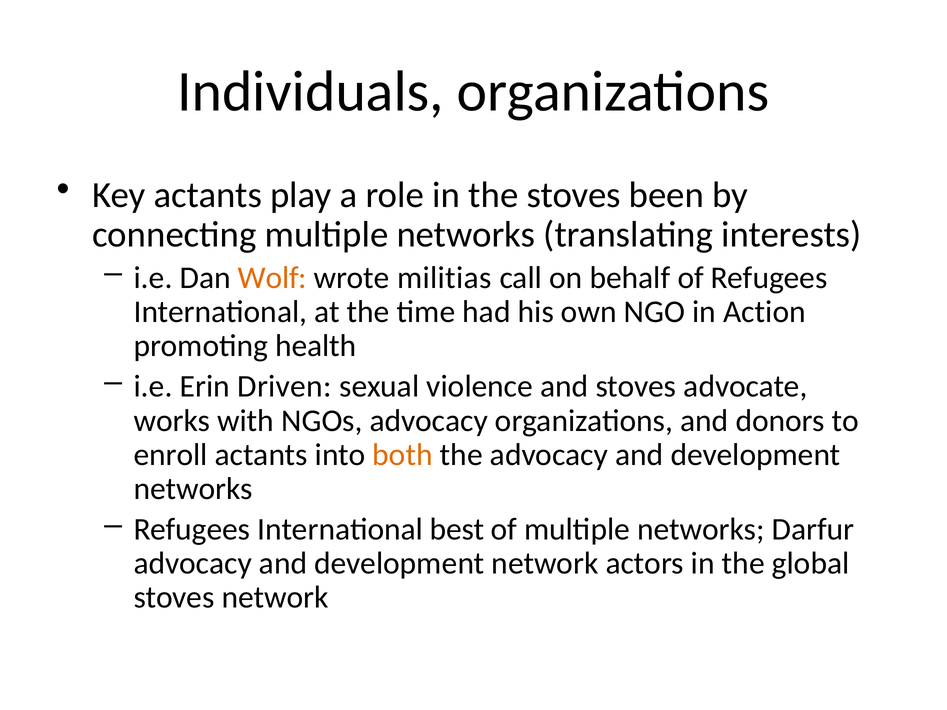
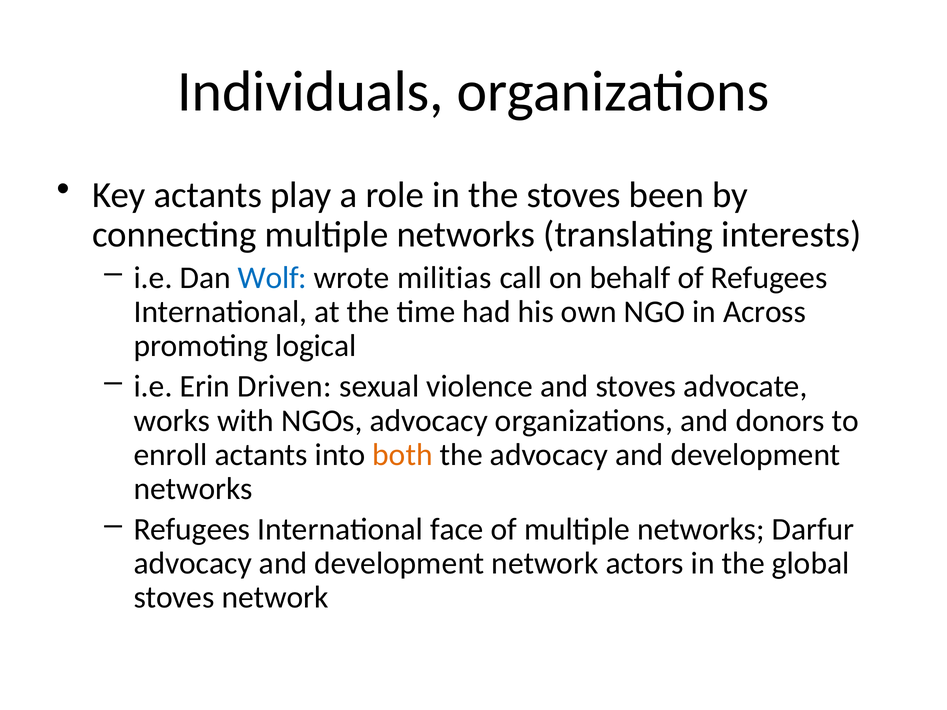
Wolf colour: orange -> blue
Action: Action -> Across
health: health -> logical
best: best -> face
